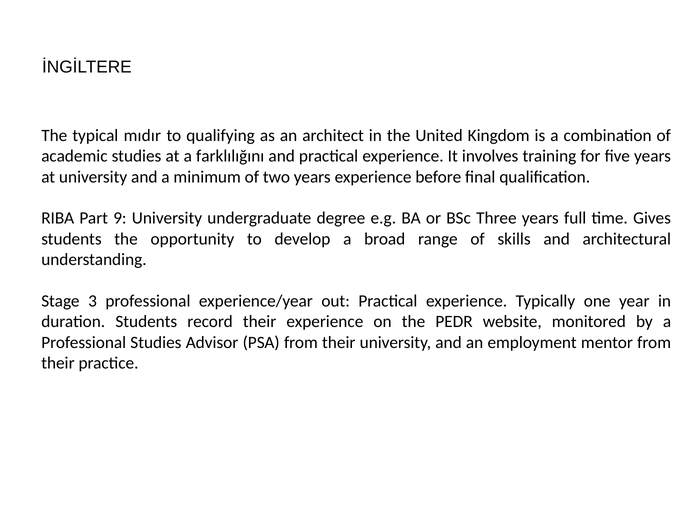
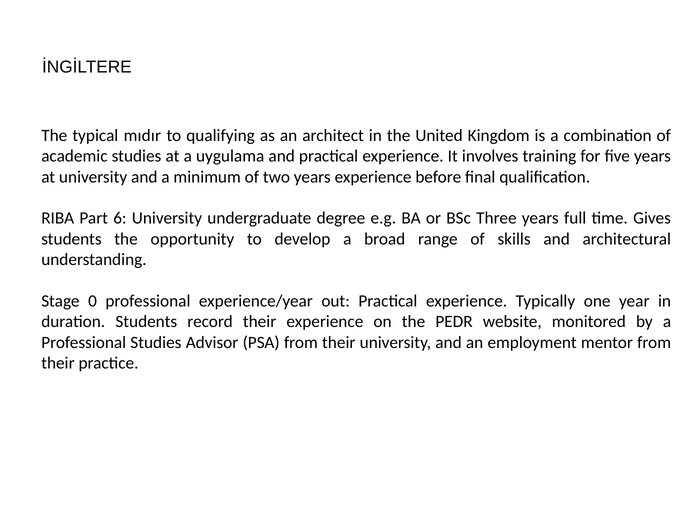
farklılığını: farklılığını -> uygulama
9: 9 -> 6
3: 3 -> 0
